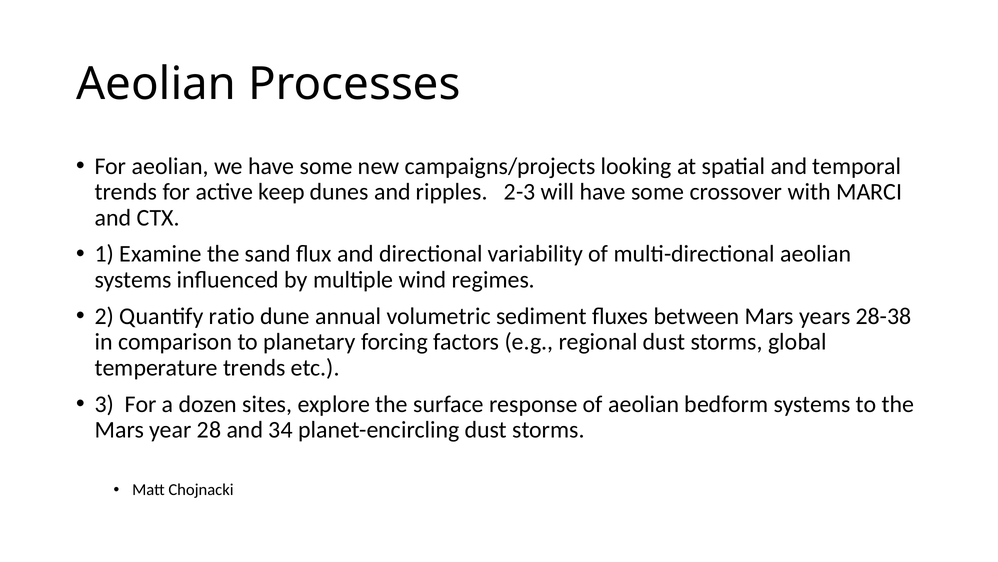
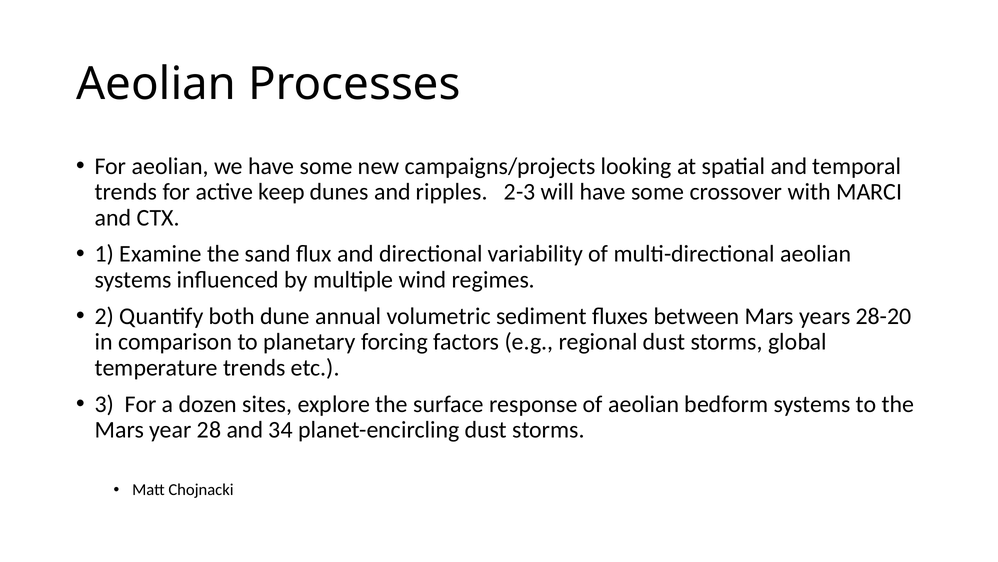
ratio: ratio -> both
28-38: 28-38 -> 28-20
